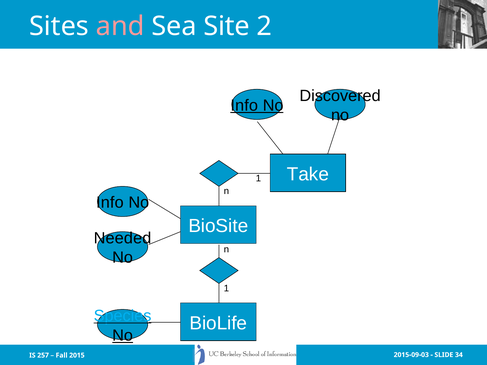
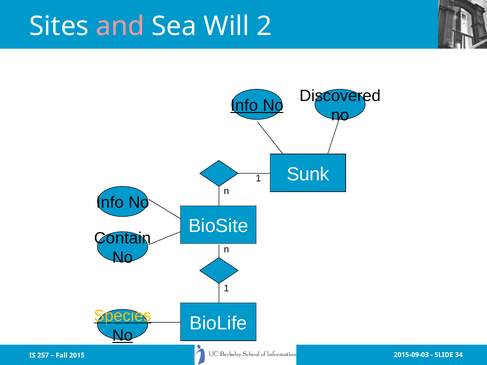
Site: Site -> Will
Take: Take -> Sunk
Needed: Needed -> Contain
Species colour: light blue -> yellow
